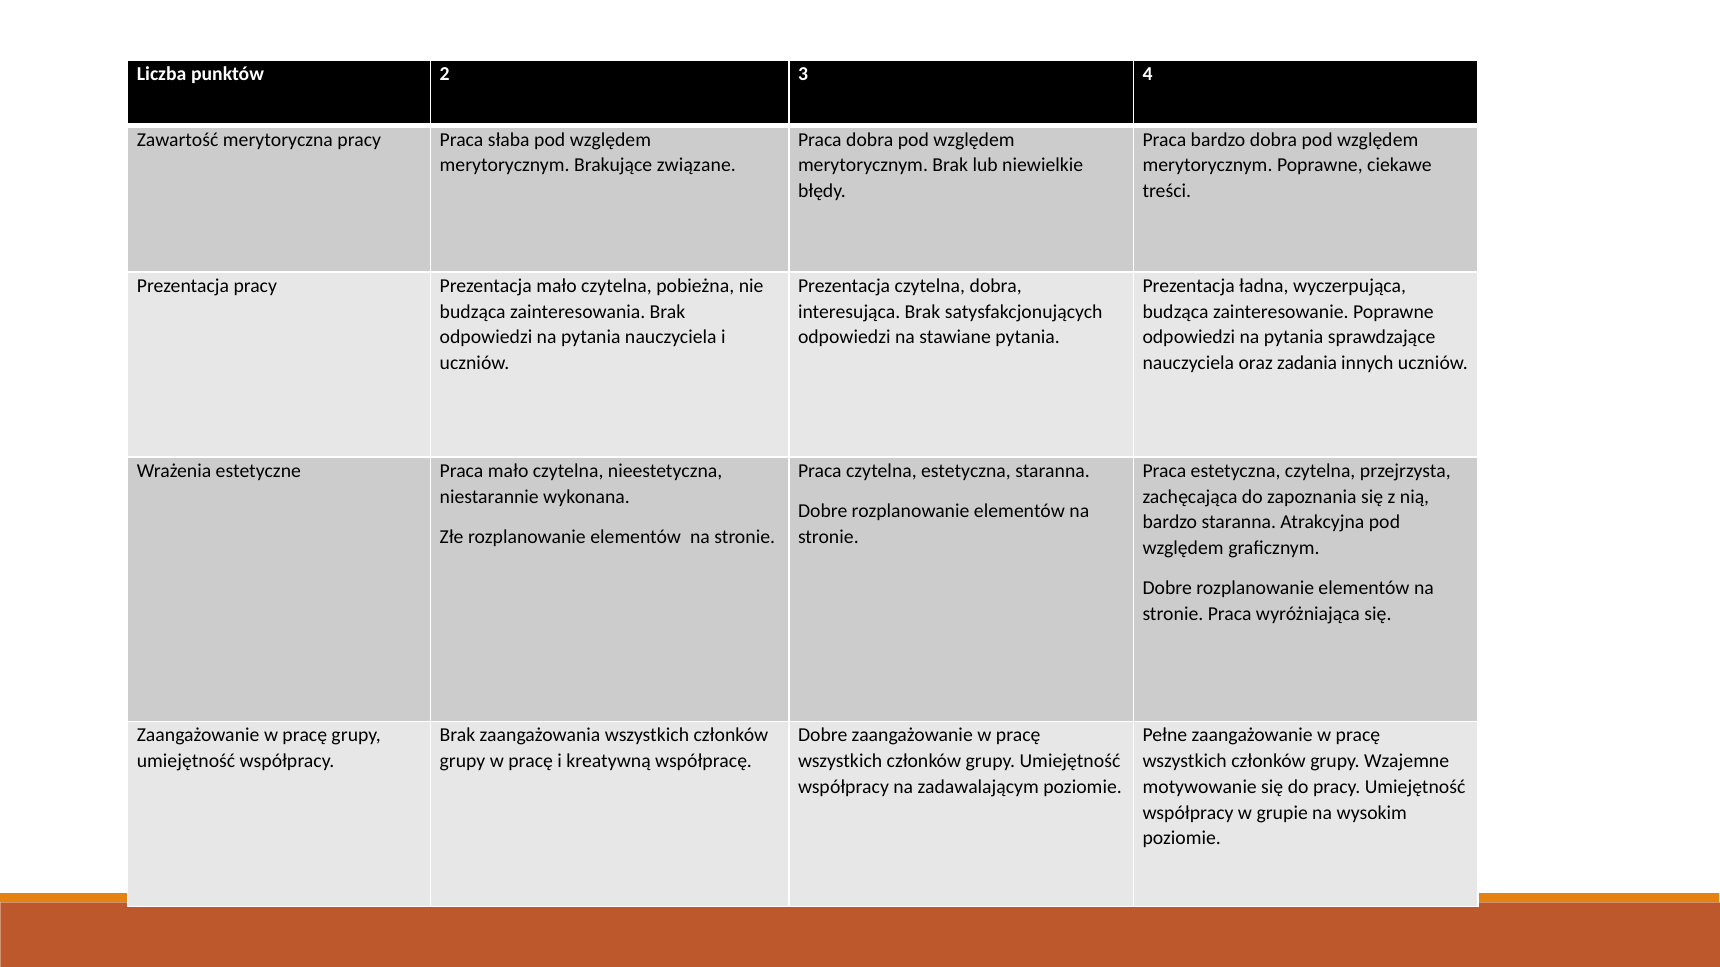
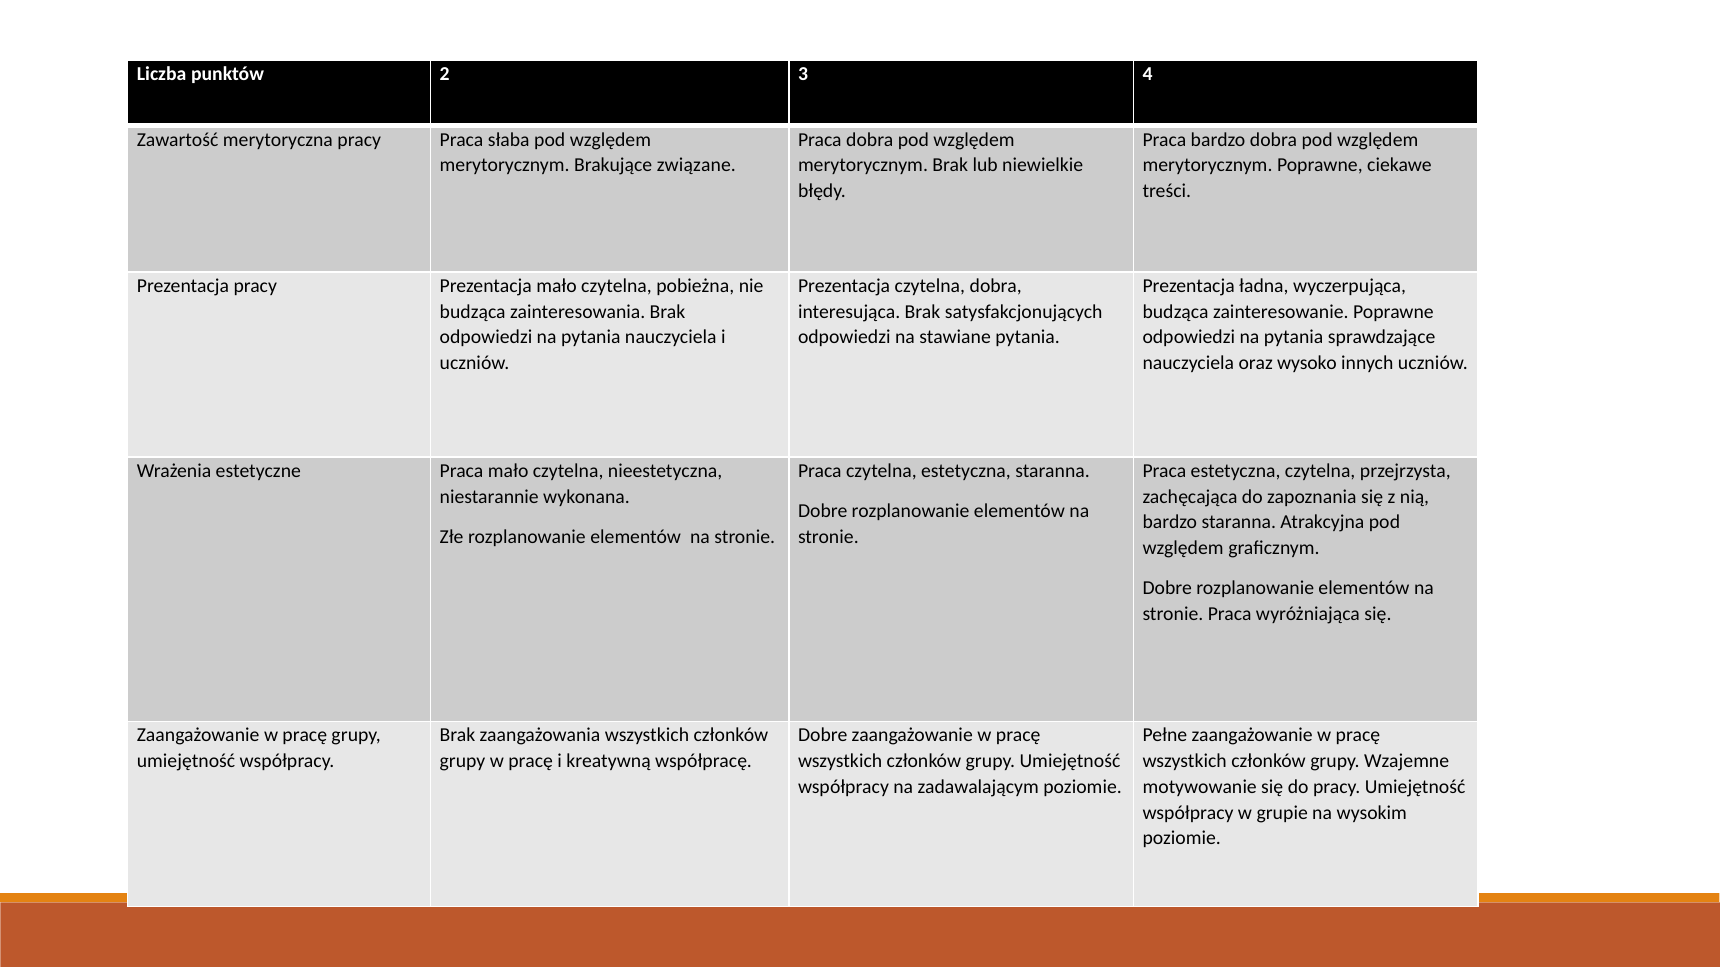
zadania: zadania -> wysoko
